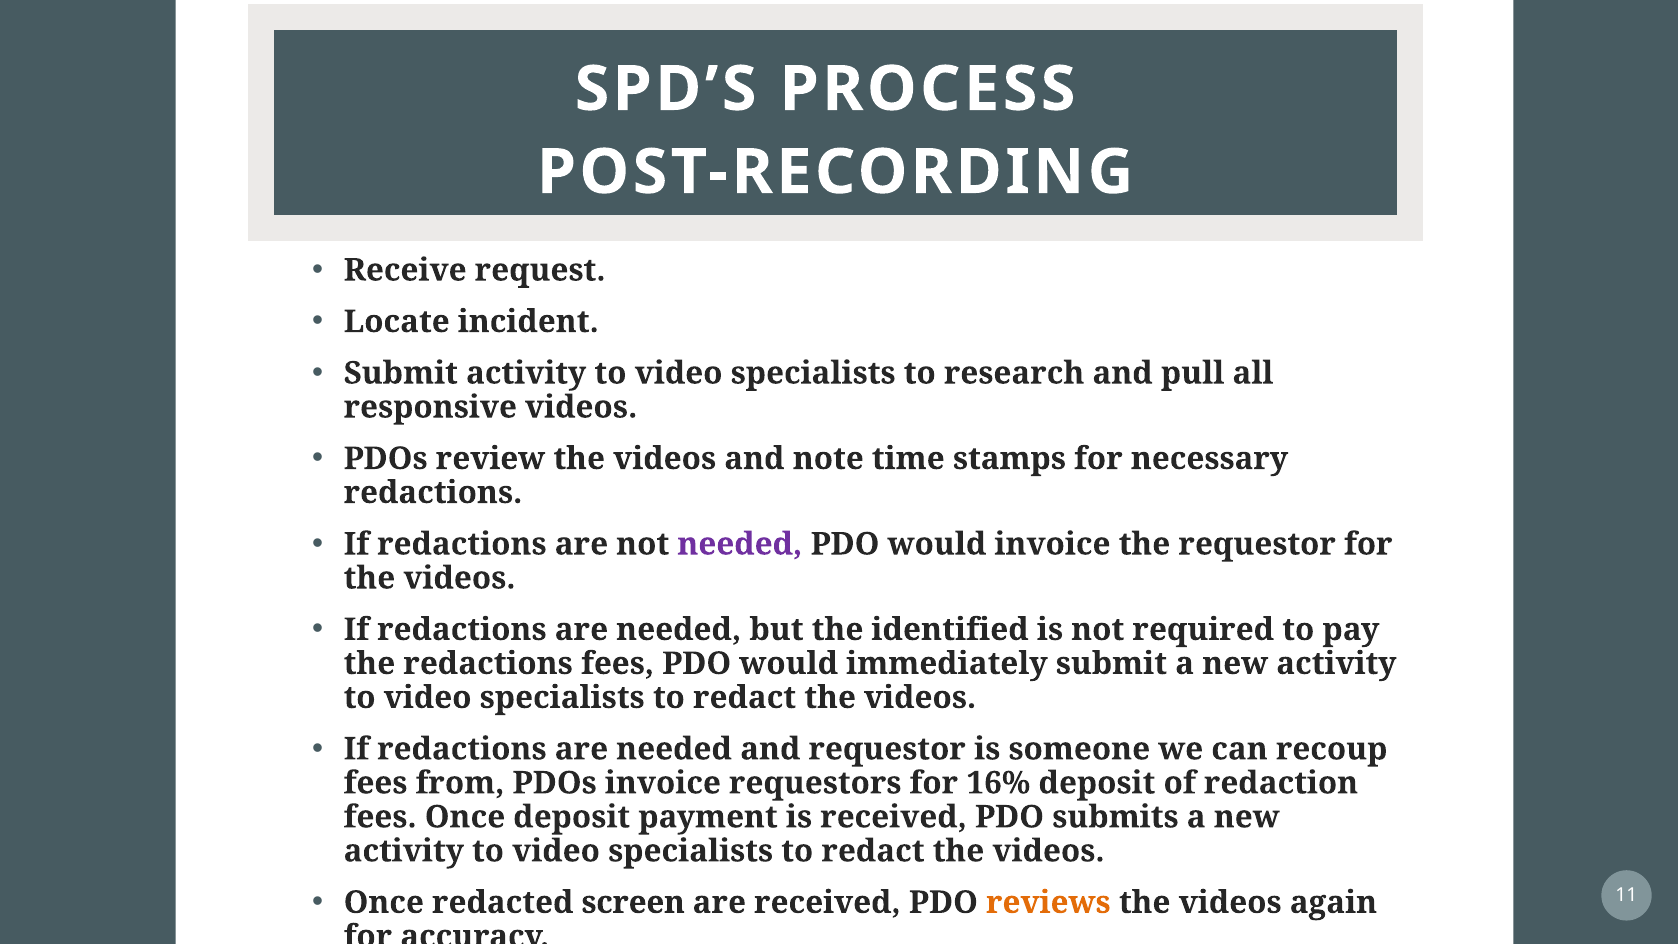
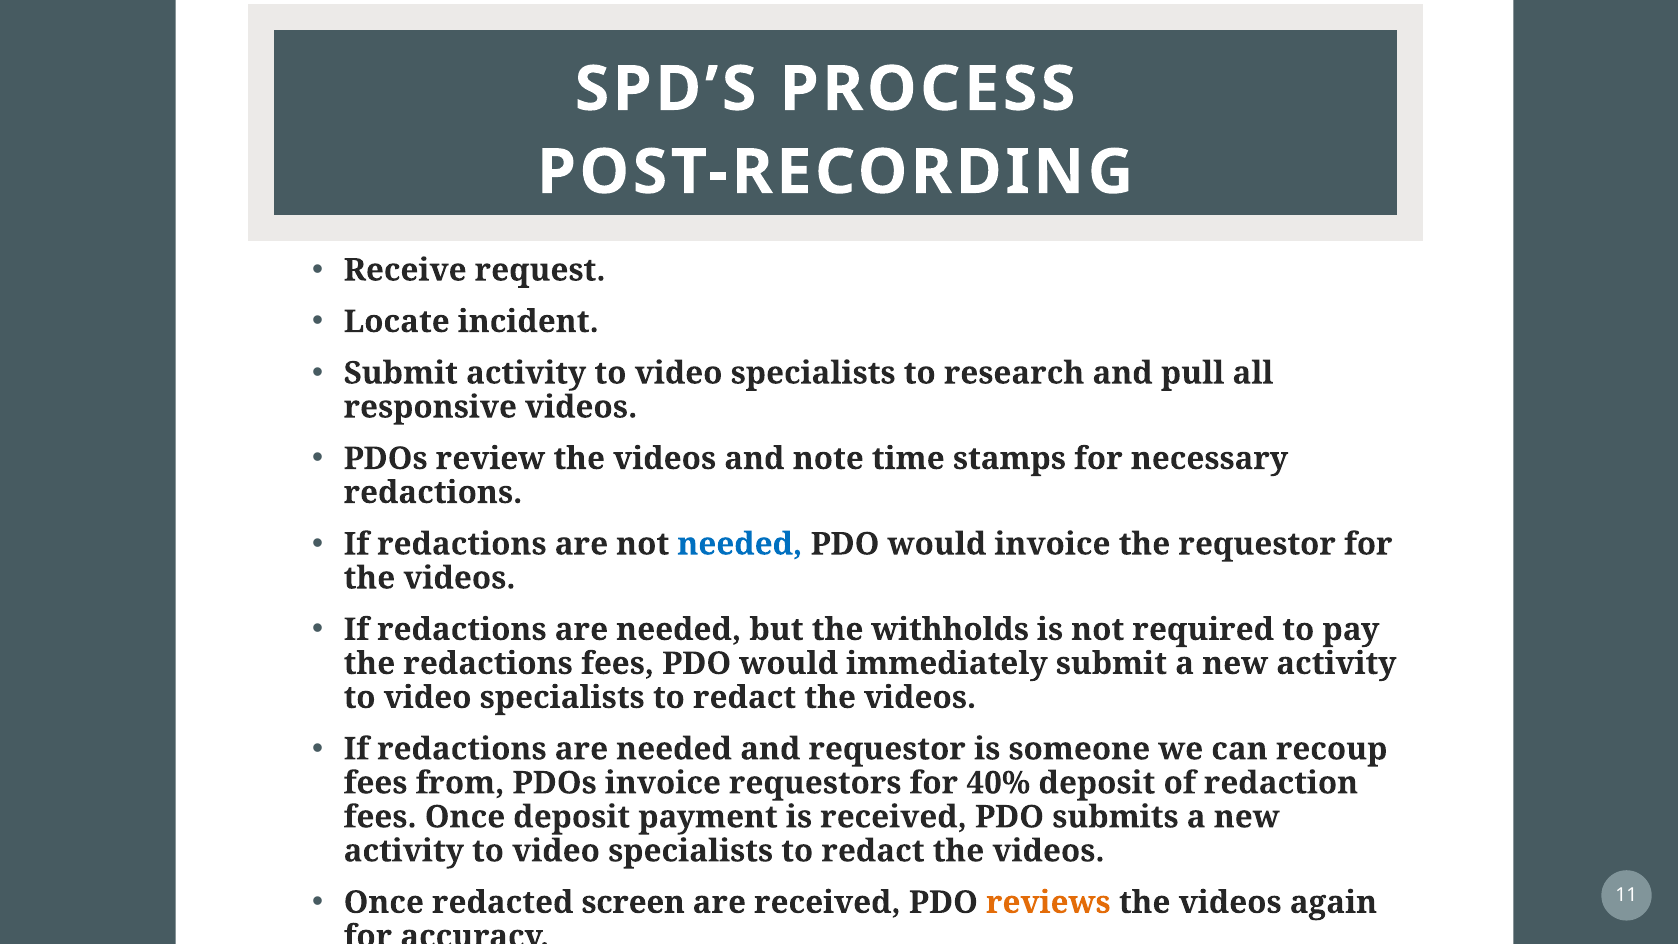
needed at (740, 544) colour: purple -> blue
identified: identified -> withholds
16%: 16% -> 40%
